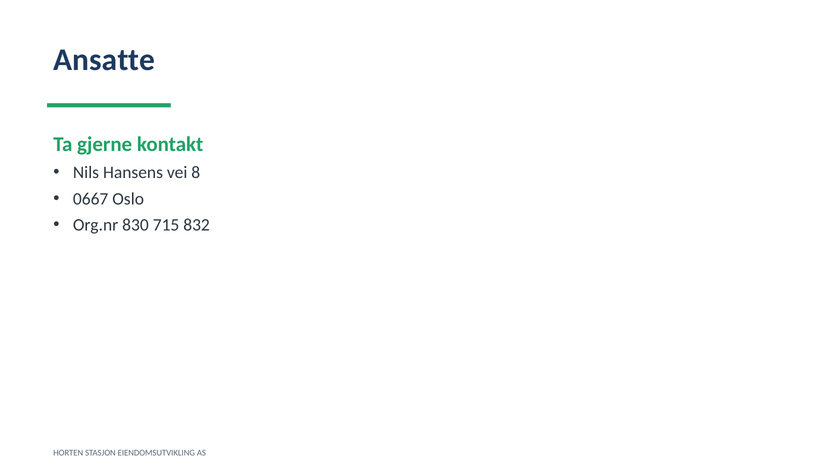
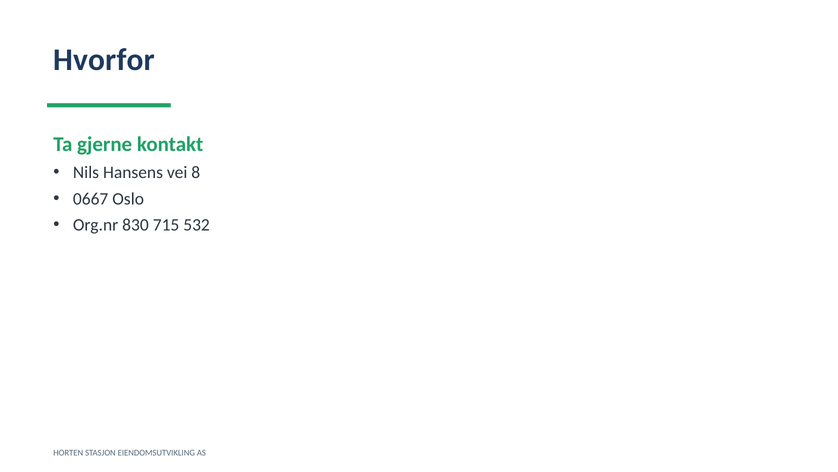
Ansatte: Ansatte -> Hvorfor
832: 832 -> 532
